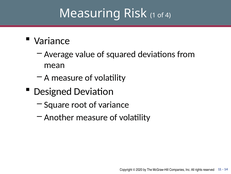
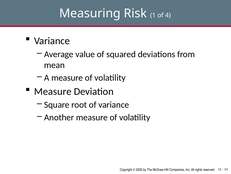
Designed at (53, 91): Designed -> Measure
